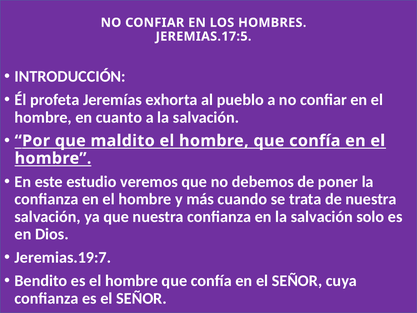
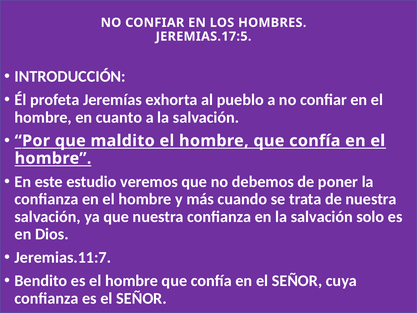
Jeremias.19:7: Jeremias.19:7 -> Jeremias.11:7
